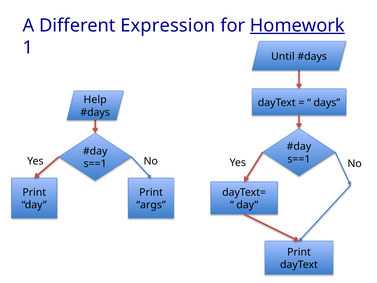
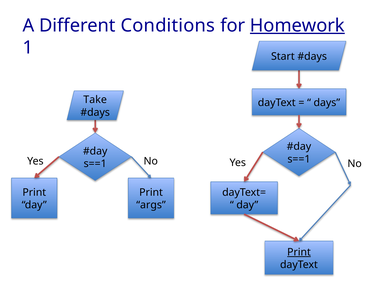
Expression: Expression -> Conditions
Until: Until -> Start
Help: Help -> Take
Print at (299, 252) underline: none -> present
